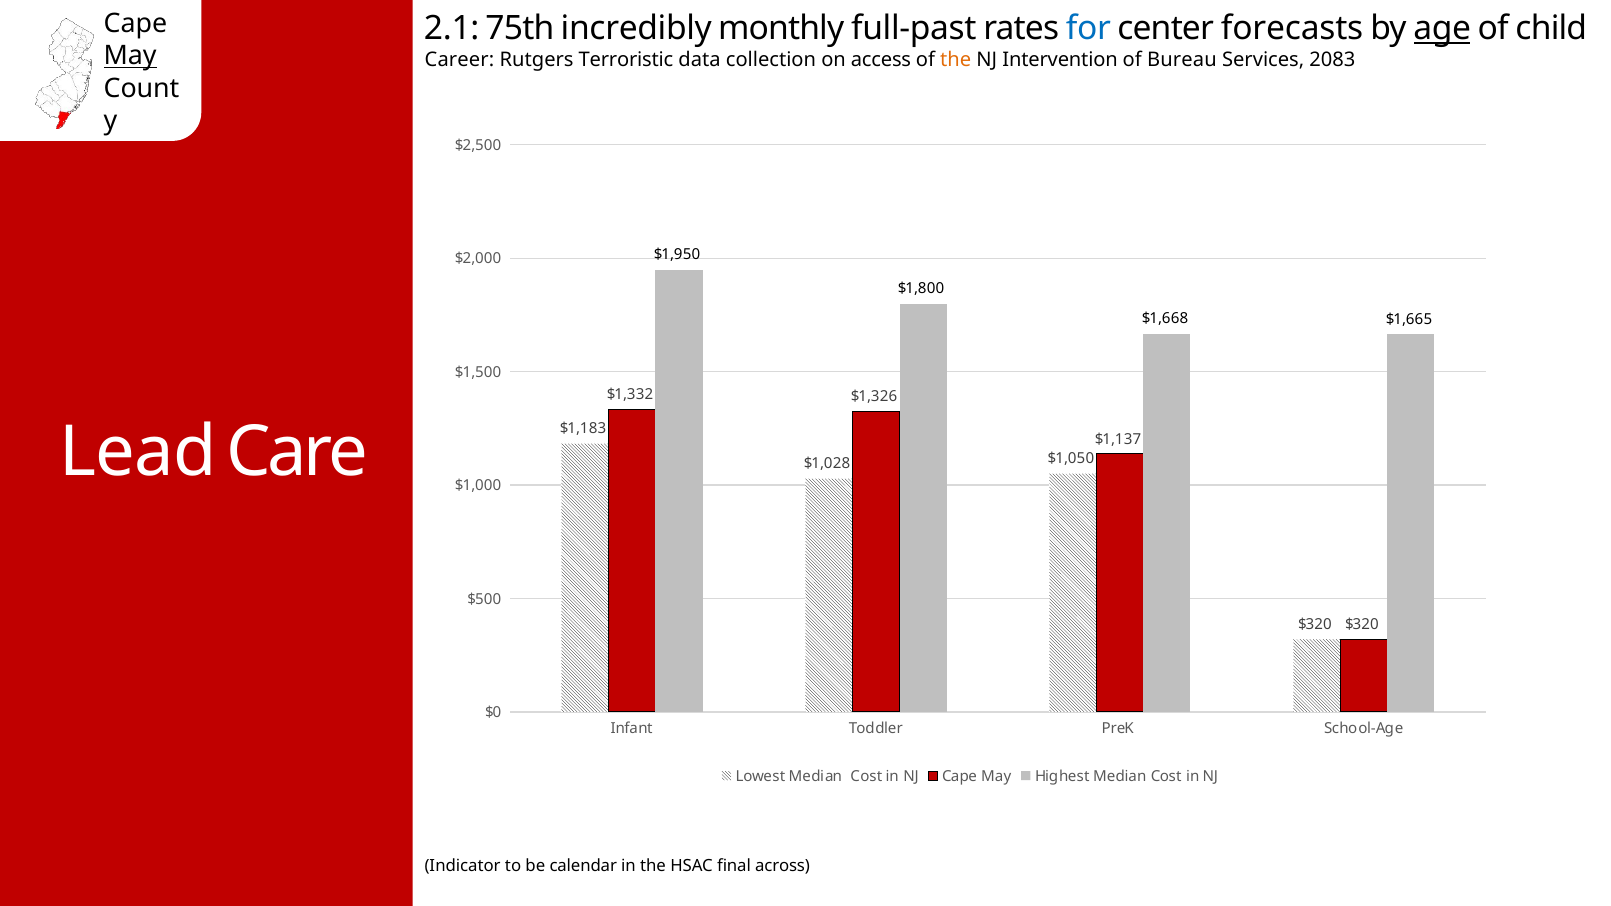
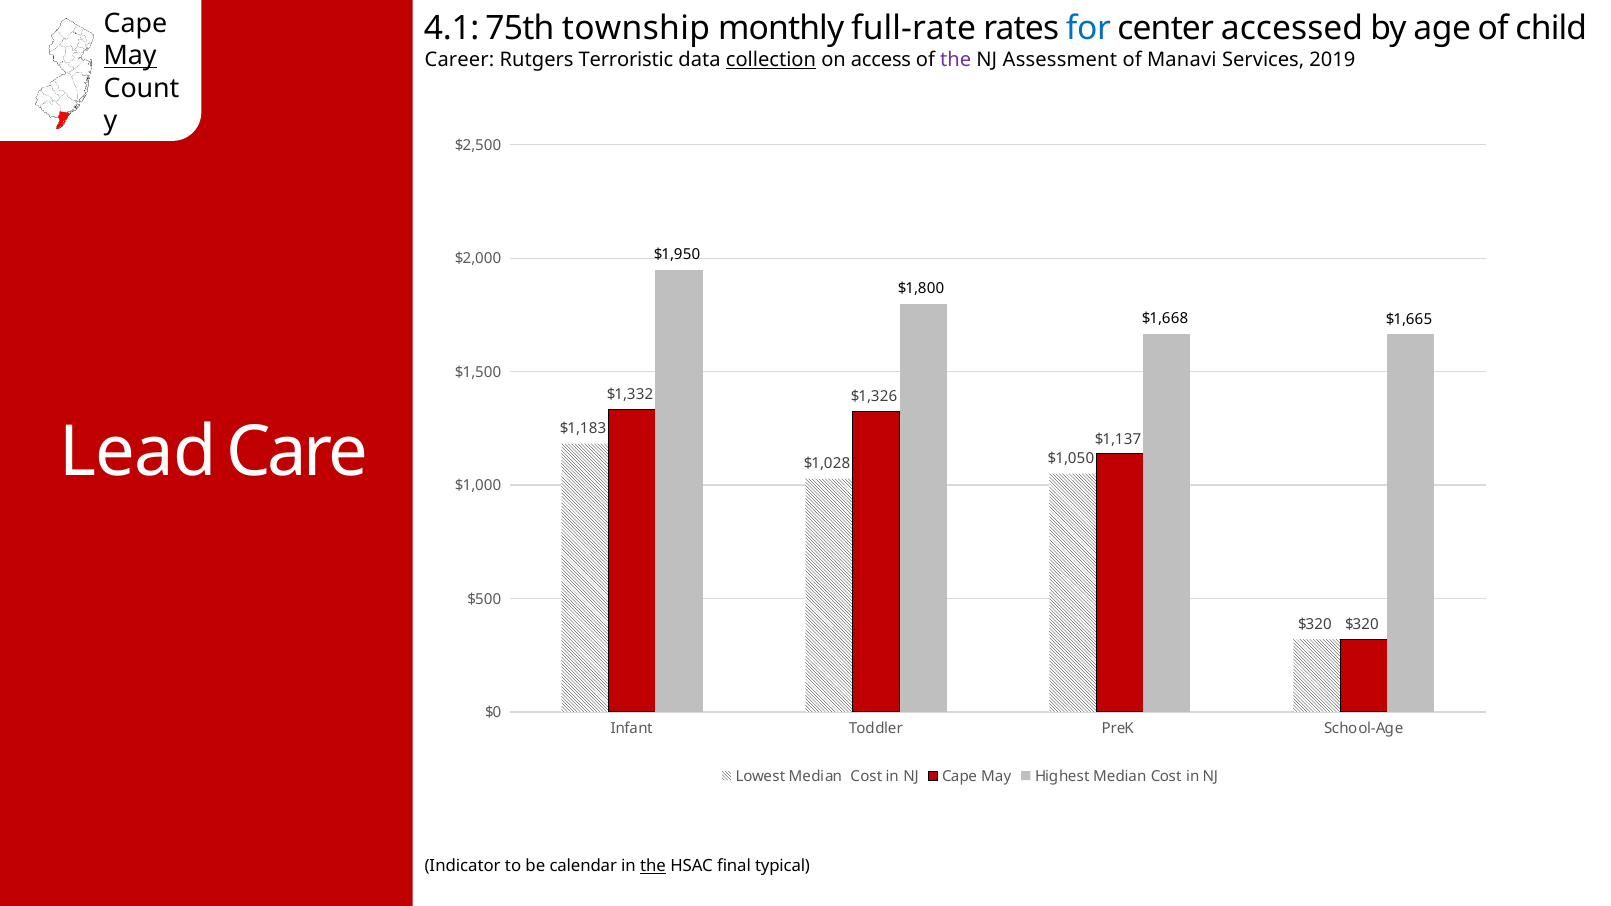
2.1: 2.1 -> 4.1
incredibly: incredibly -> township
full-past: full-past -> full-rate
forecasts: forecasts -> accessed
age underline: present -> none
collection underline: none -> present
the at (956, 60) colour: orange -> purple
Intervention: Intervention -> Assessment
Bureau: Bureau -> Manavi
2083: 2083 -> 2019
the at (653, 866) underline: none -> present
across: across -> typical
